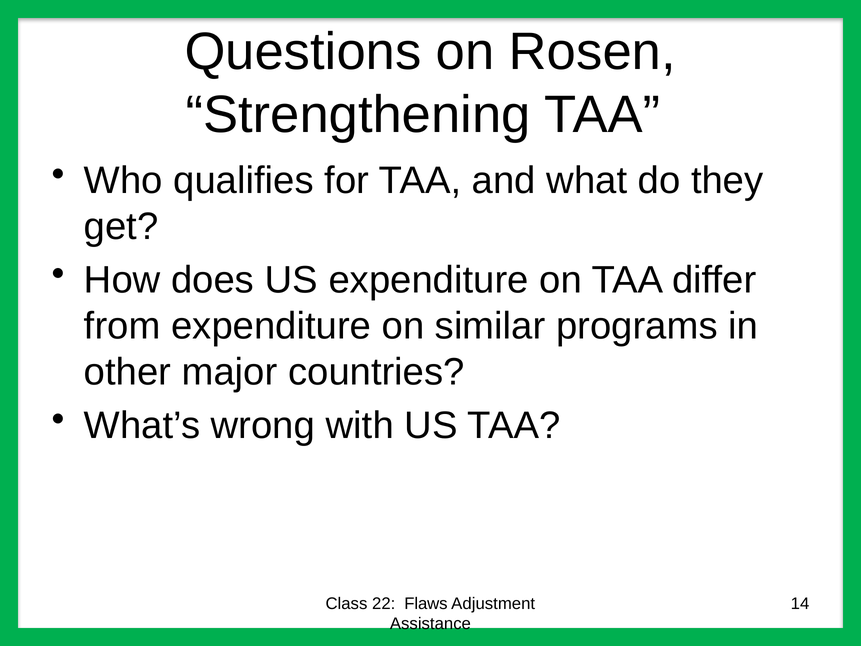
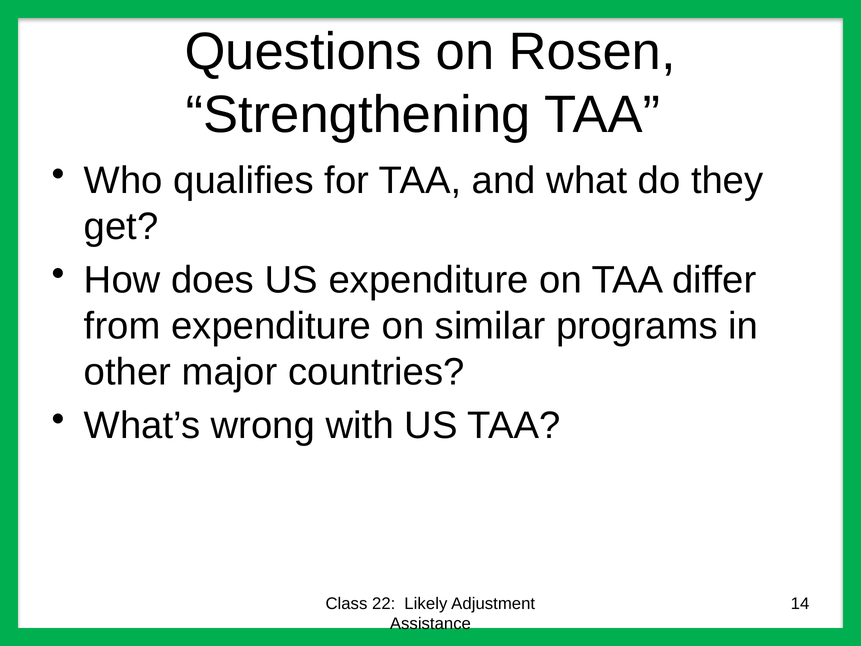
Flaws: Flaws -> Likely
